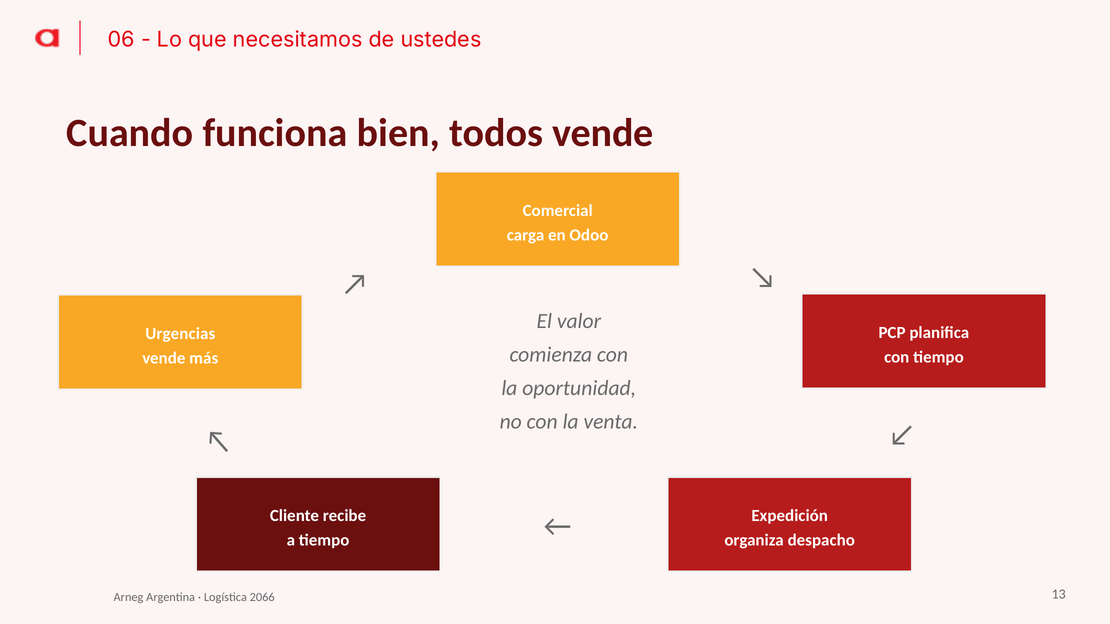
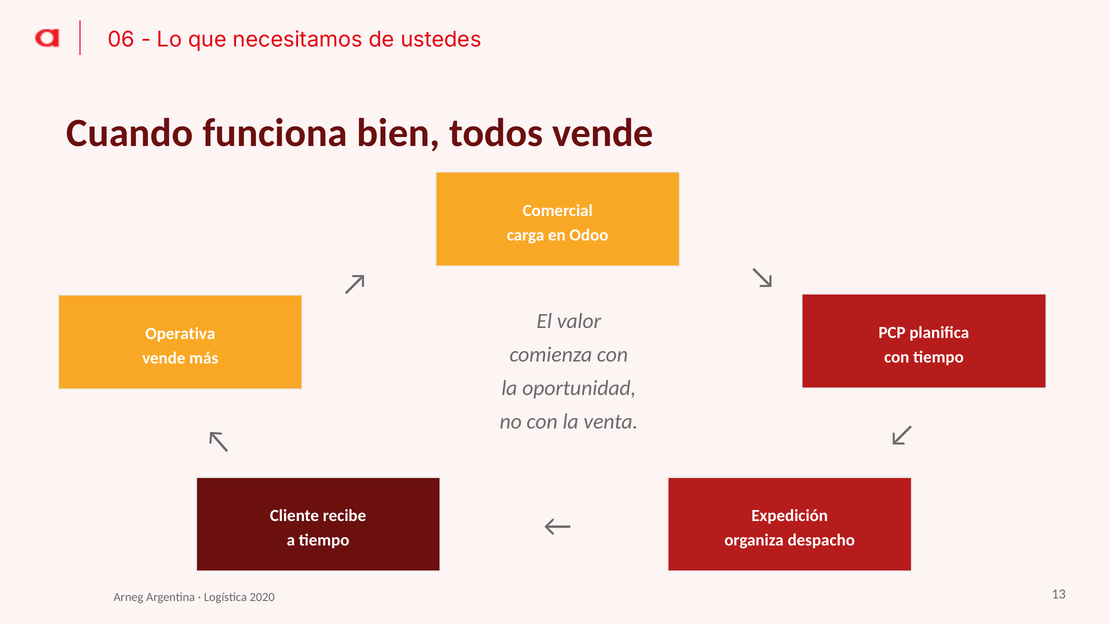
Urgencias: Urgencias -> Operativa
2066: 2066 -> 2020
